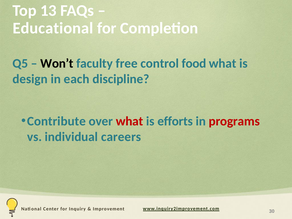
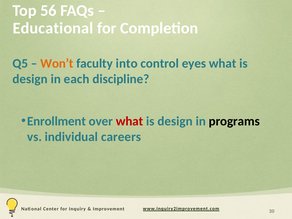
13: 13 -> 56
Won’t colour: black -> orange
free: free -> into
food: food -> eyes
Contribute: Contribute -> Enrollment
efforts at (175, 121): efforts -> design
programs colour: red -> black
